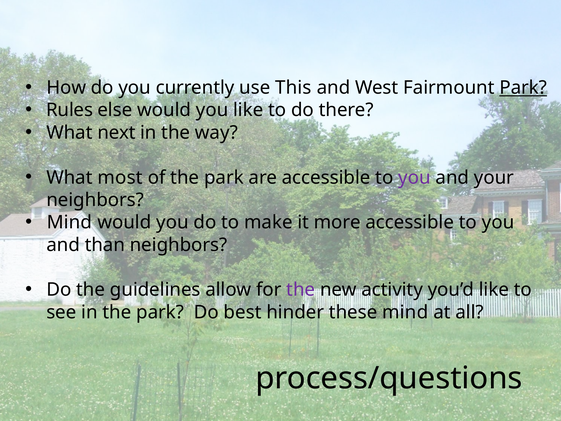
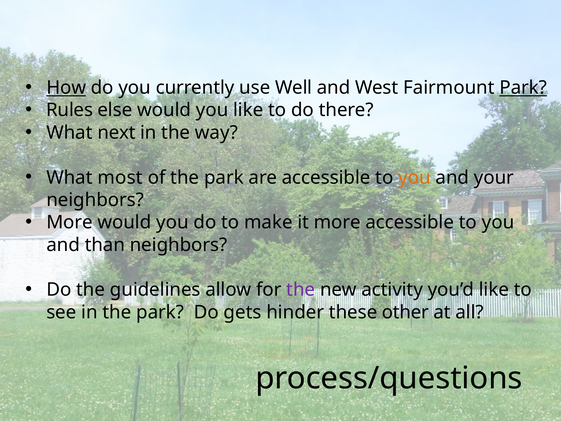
How underline: none -> present
This: This -> Well
you at (414, 177) colour: purple -> orange
Mind at (69, 222): Mind -> More
best: best -> gets
these mind: mind -> other
